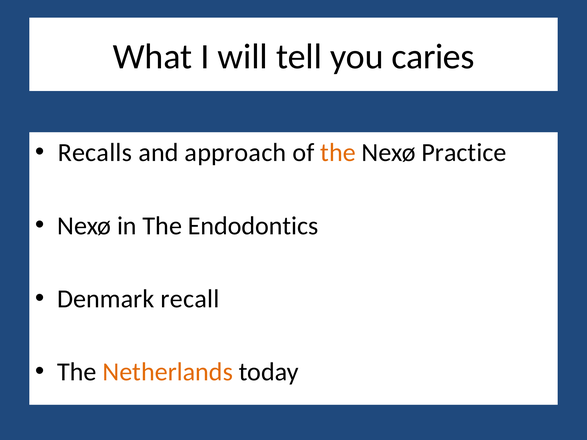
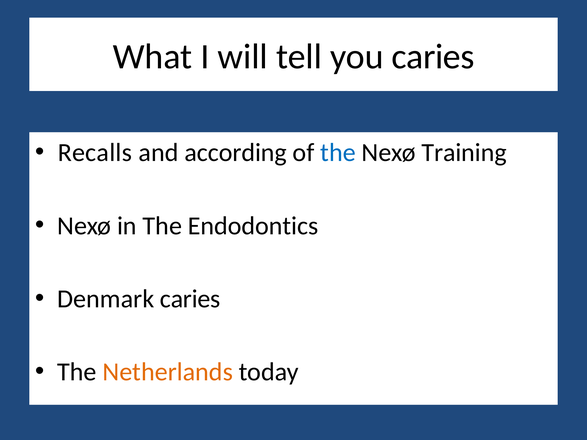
approach: approach -> according
the at (338, 153) colour: orange -> blue
Practice: Practice -> Training
Denmark recall: recall -> caries
